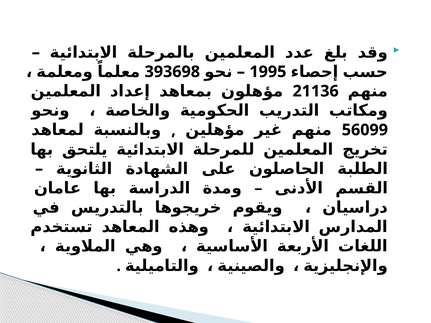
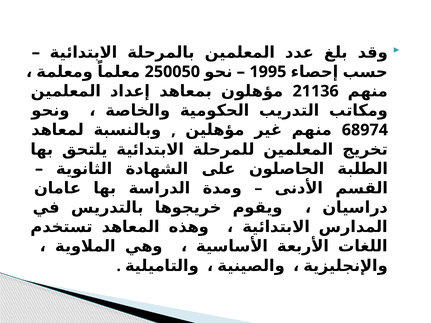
393698: 393698 -> 250050
56099: 56099 -> 68974
